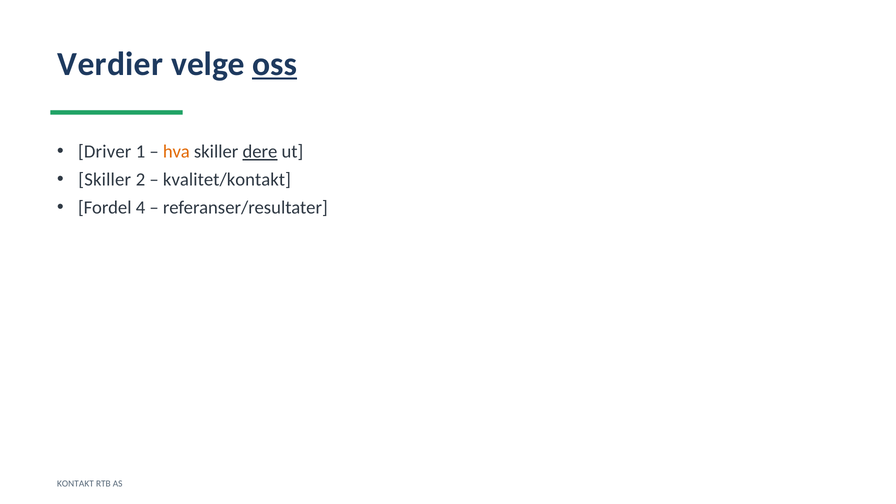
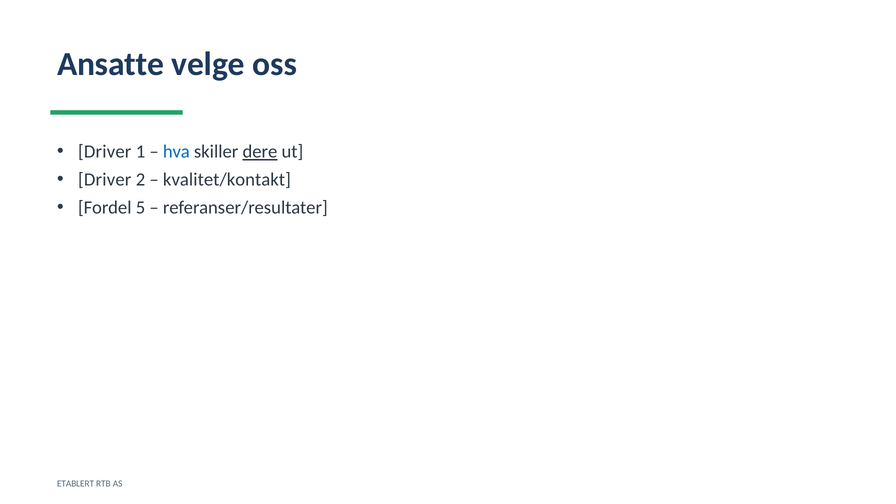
Verdier: Verdier -> Ansatte
oss underline: present -> none
hva colour: orange -> blue
Skiller at (105, 180): Skiller -> Driver
4: 4 -> 5
KONTAKT: KONTAKT -> ETABLERT
